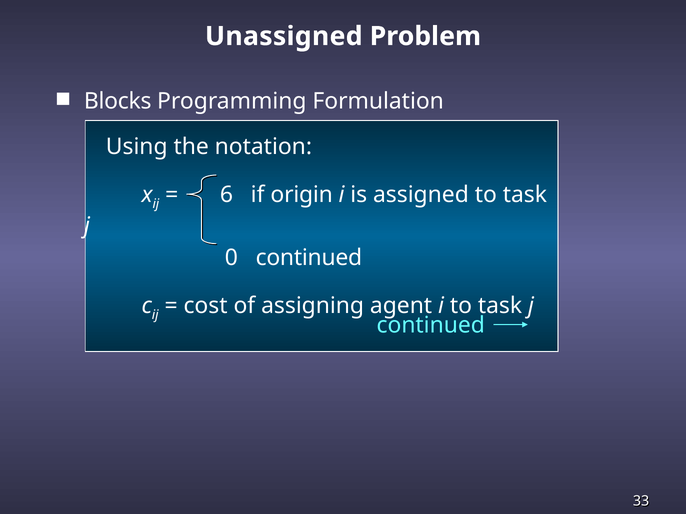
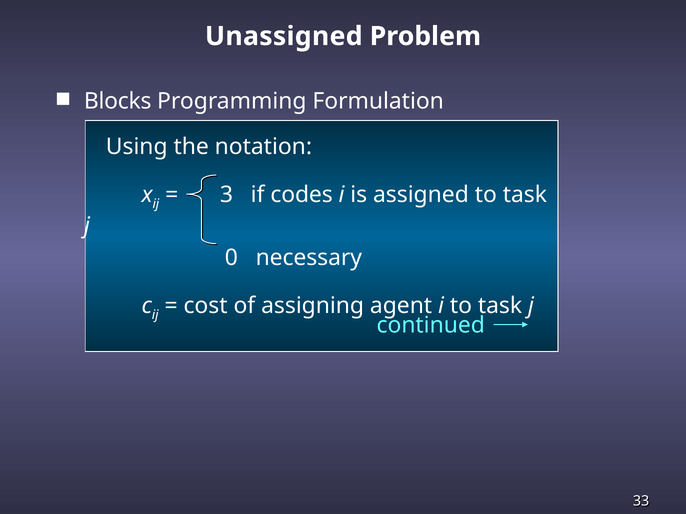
6: 6 -> 3
origin: origin -> codes
0 continued: continued -> necessary
